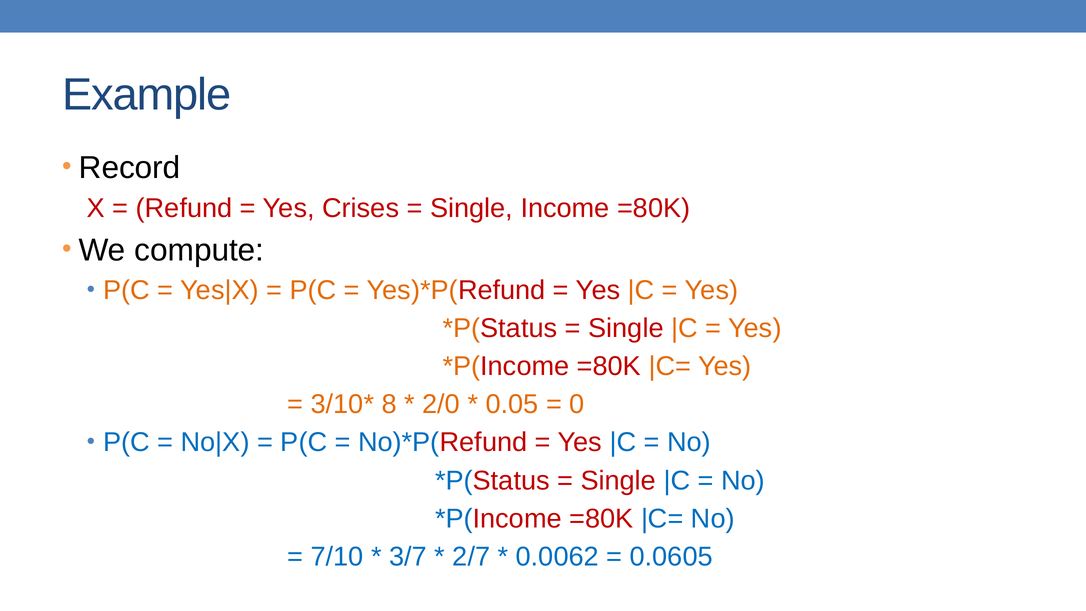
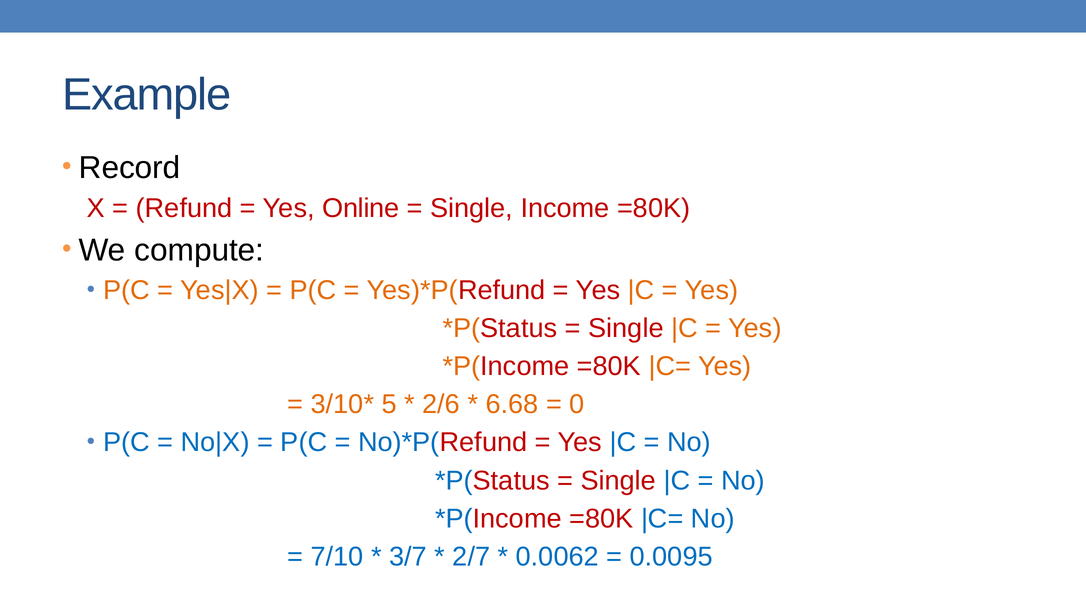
Crises: Crises -> Online
8: 8 -> 5
2/0: 2/0 -> 2/6
0.05: 0.05 -> 6.68
0.0605: 0.0605 -> 0.0095
